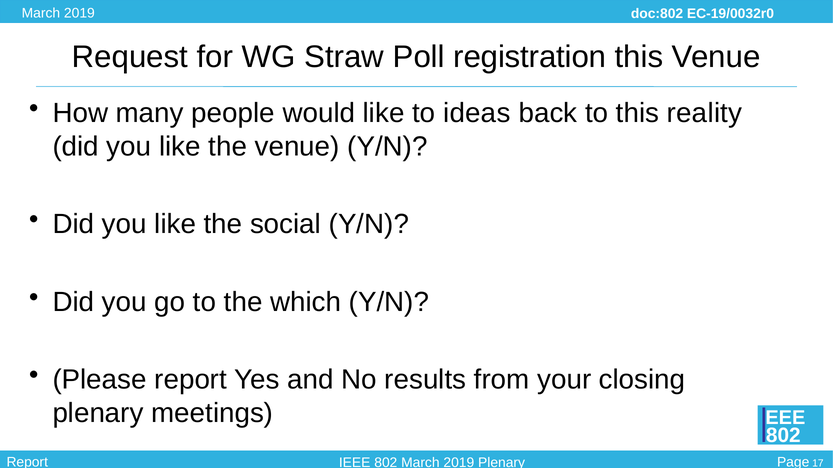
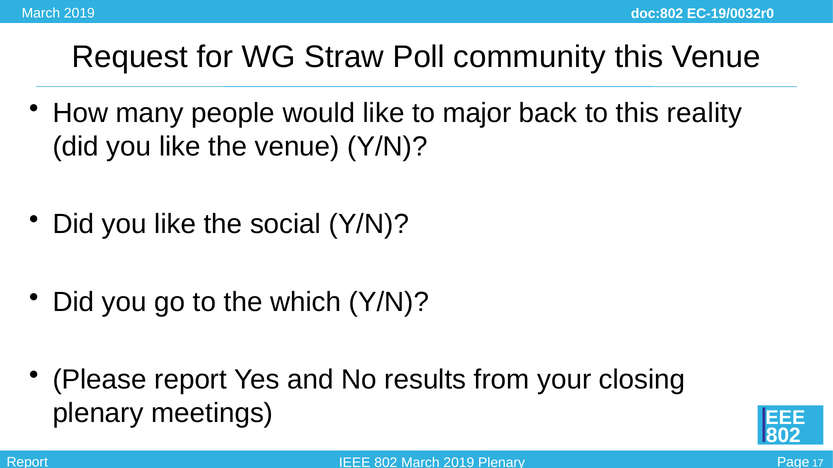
registration: registration -> community
ideas: ideas -> major
